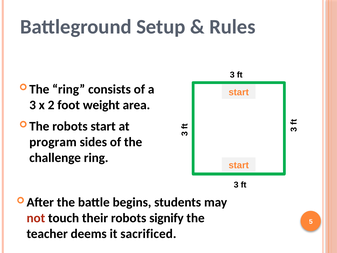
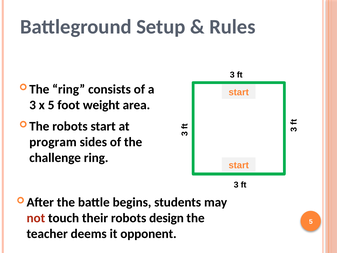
x 2: 2 -> 5
signify: signify -> design
sacrificed: sacrificed -> opponent
